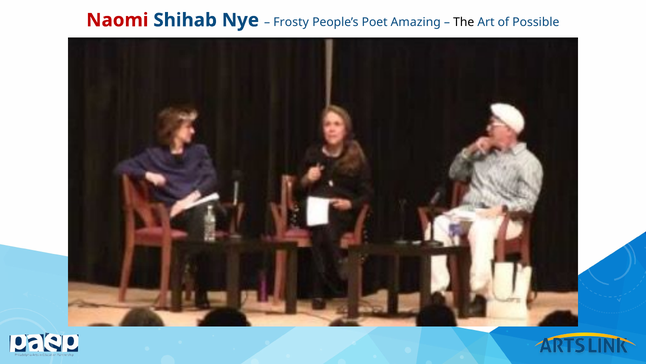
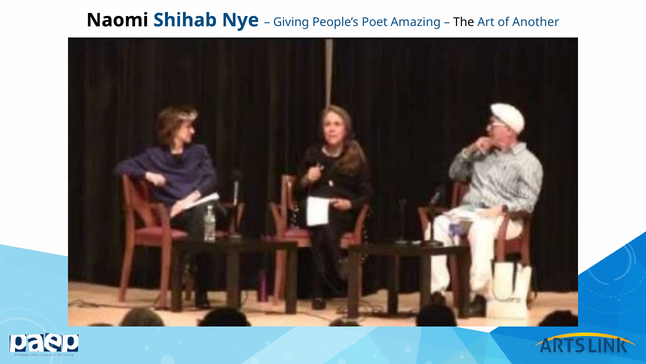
Naomi colour: red -> black
Frosty: Frosty -> Giving
Possible: Possible -> Another
